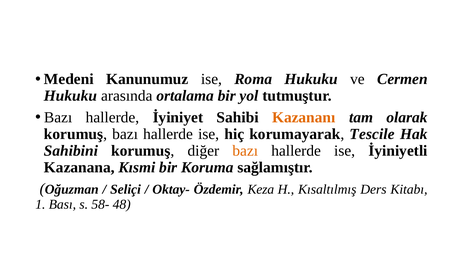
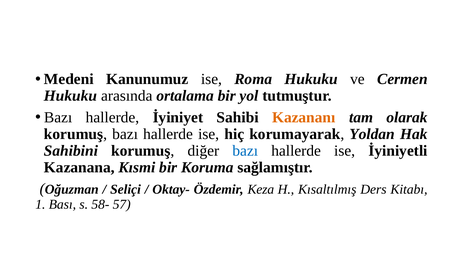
Tescile: Tescile -> Yoldan
bazı at (245, 151) colour: orange -> blue
48: 48 -> 57
